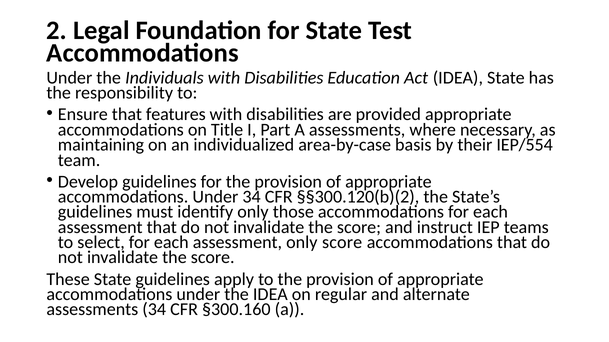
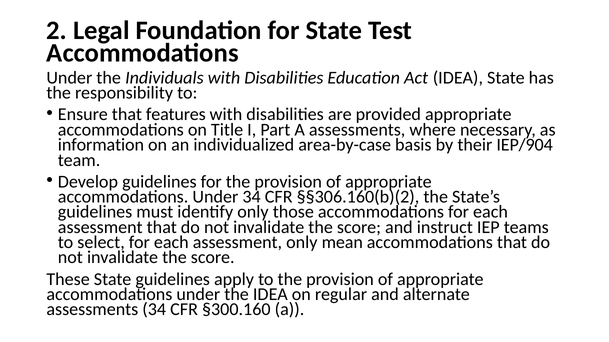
maintaining: maintaining -> information
IEP/554: IEP/554 -> IEP/904
§§300.120(b)(2: §§300.120(b)(2 -> §§306.160(b)(2
only score: score -> mean
